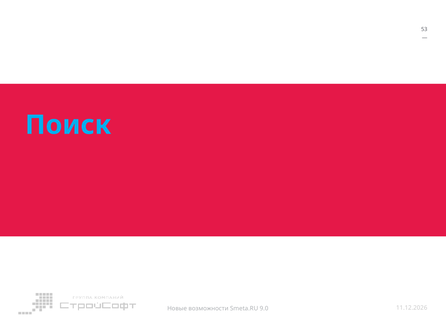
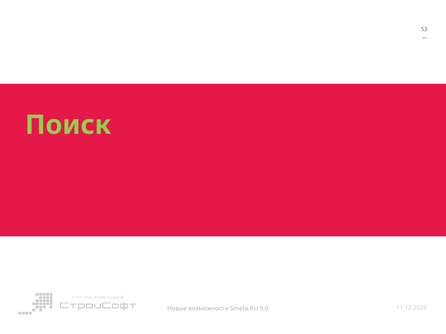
Поиск colour: light blue -> light green
